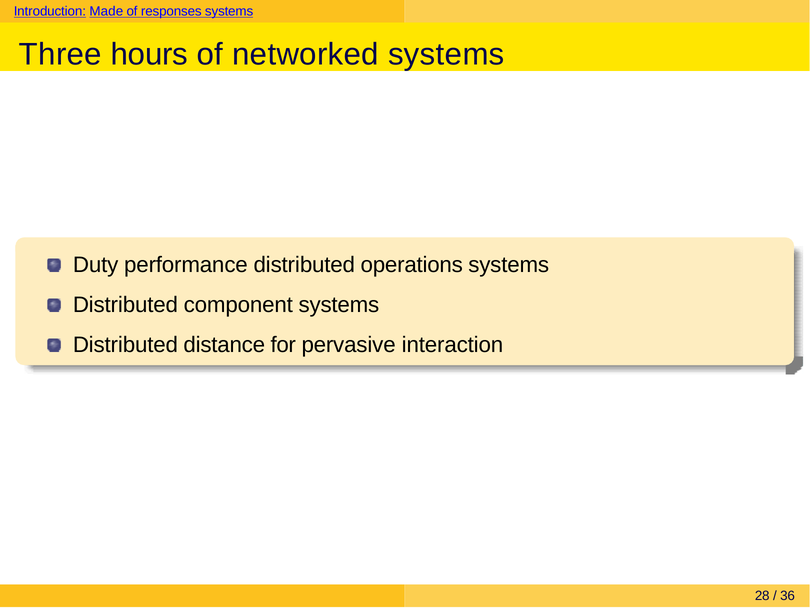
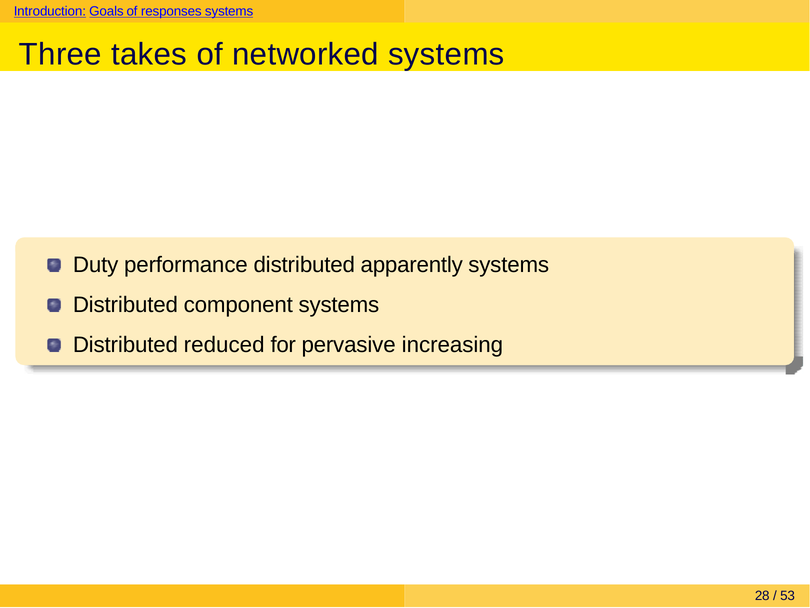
Made: Made -> Goals
hours: hours -> takes
operations: operations -> apparently
distance: distance -> reduced
interaction: interaction -> increasing
36: 36 -> 53
